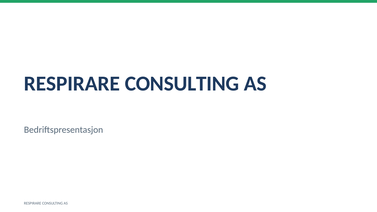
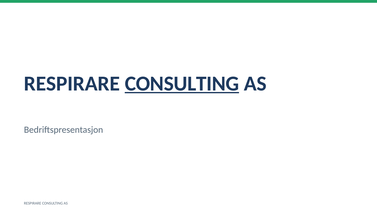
CONSULTING at (182, 84) underline: none -> present
